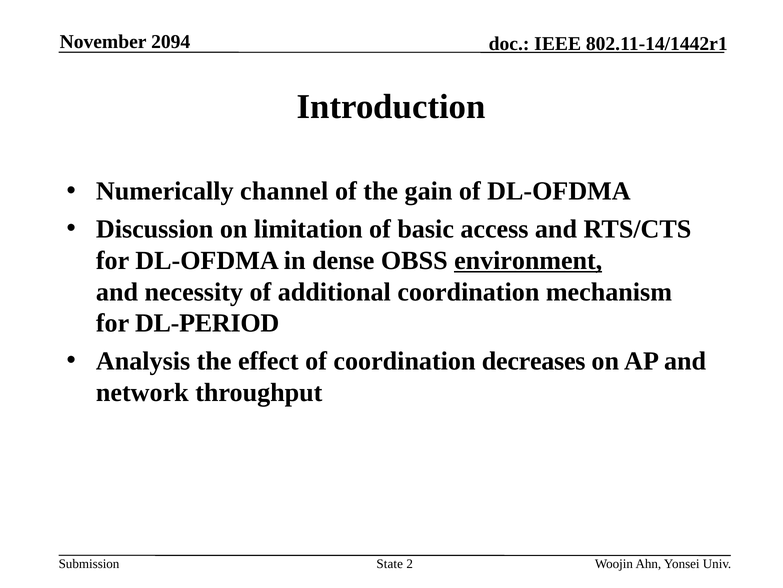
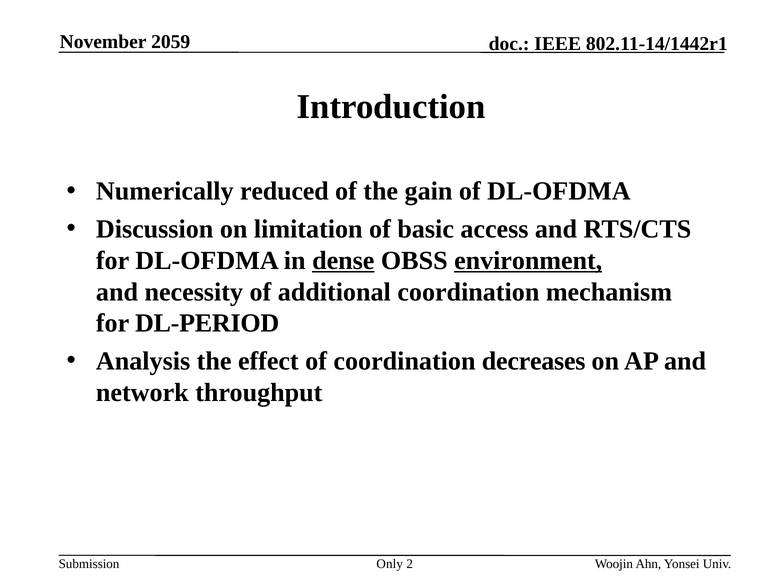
2094: 2094 -> 2059
channel: channel -> reduced
dense underline: none -> present
State: State -> Only
